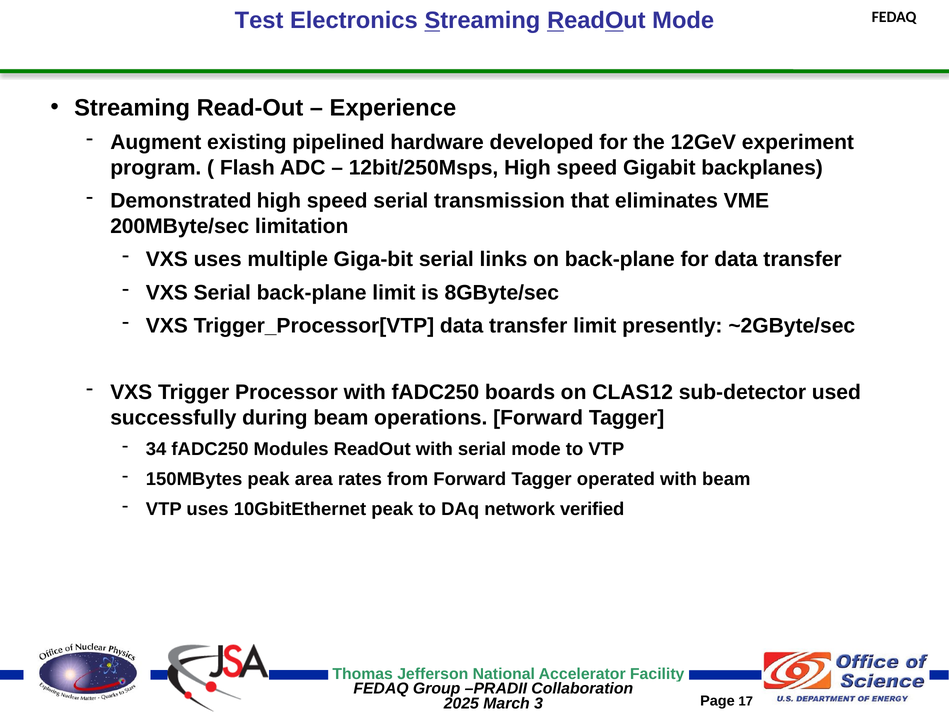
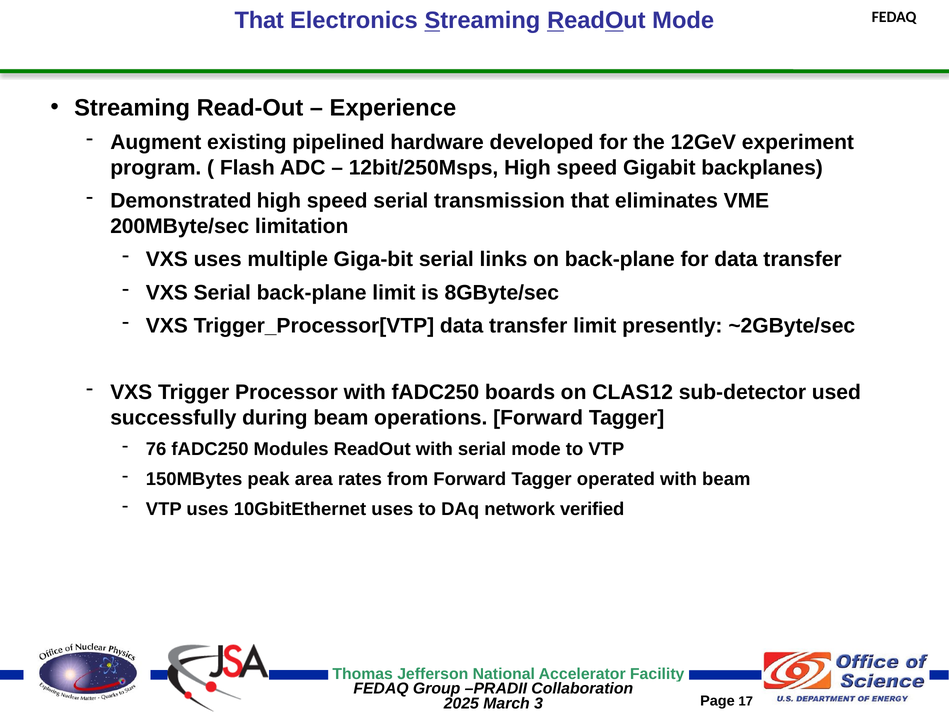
Test at (259, 21): Test -> That
34: 34 -> 76
10GbitEthernet peak: peak -> uses
